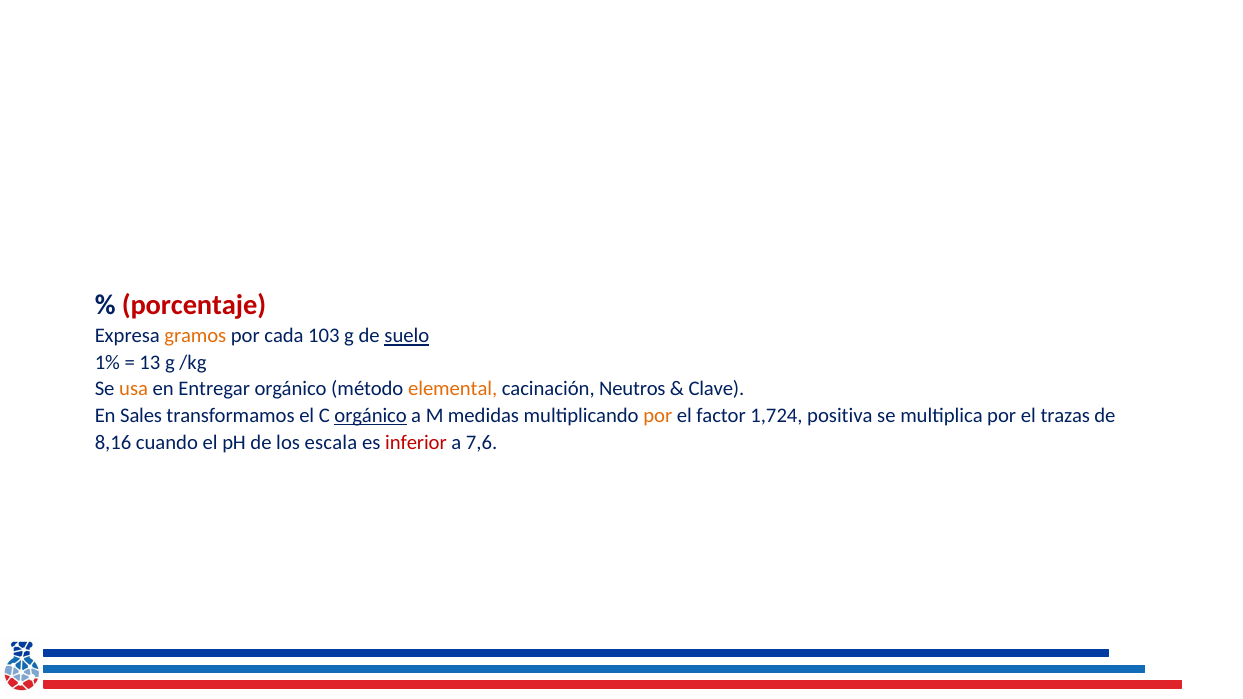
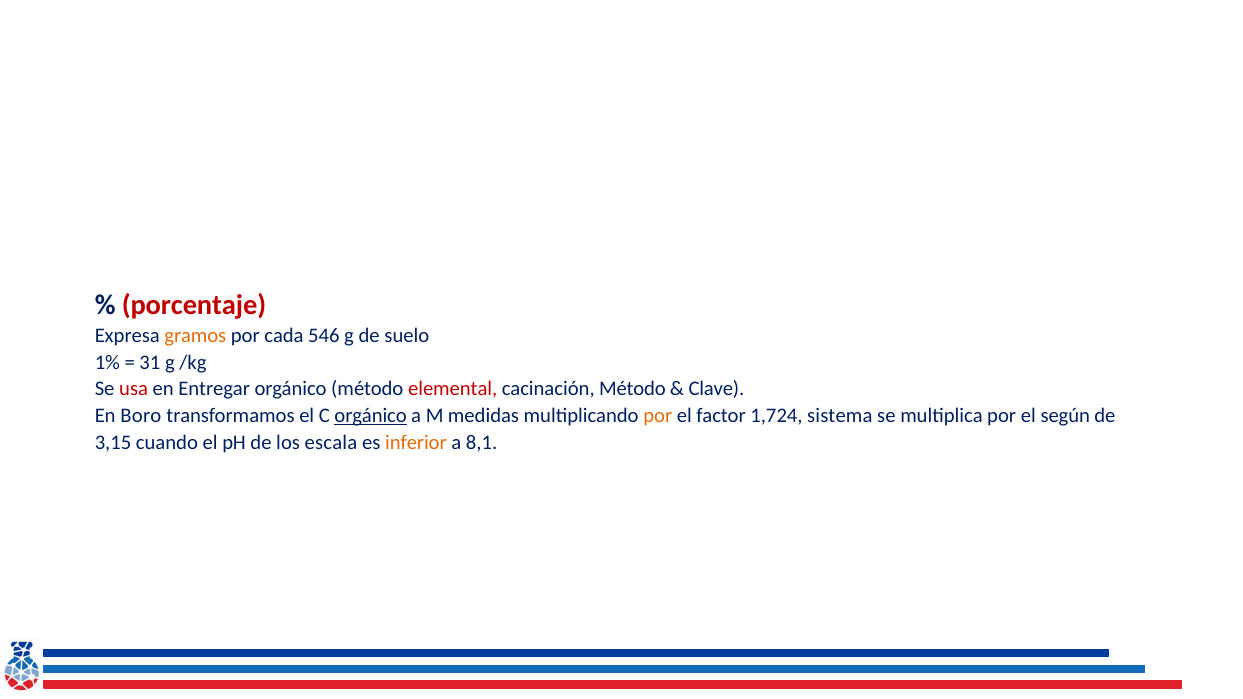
103: 103 -> 546
suelo underline: present -> none
13: 13 -> 31
usa colour: orange -> red
elemental colour: orange -> red
cacinación Neutros: Neutros -> Método
Sales: Sales -> Boro
positiva: positiva -> sistema
trazas: trazas -> según
8,16: 8,16 -> 3,15
inferior colour: red -> orange
7,6: 7,6 -> 8,1
